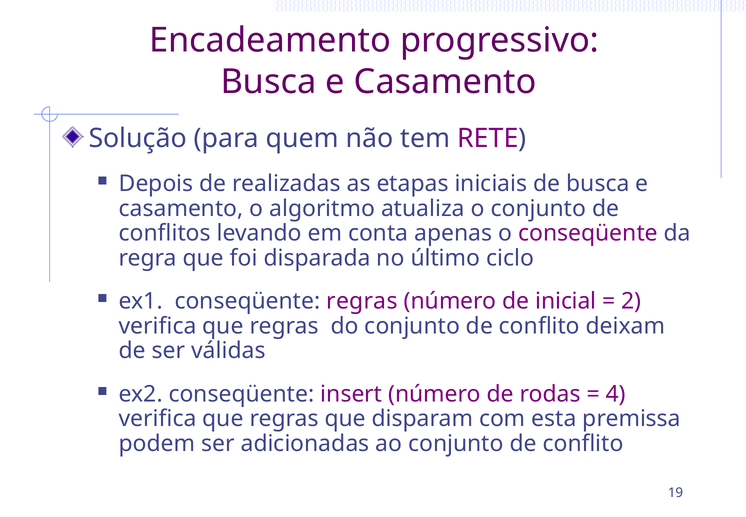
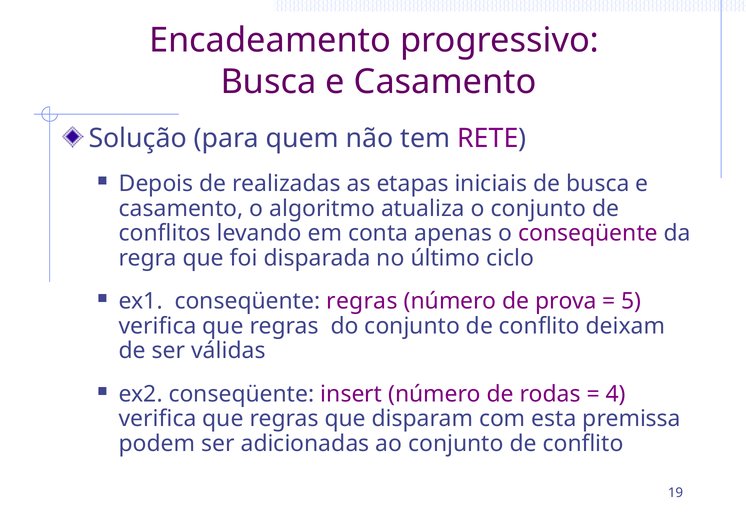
inicial: inicial -> prova
2: 2 -> 5
